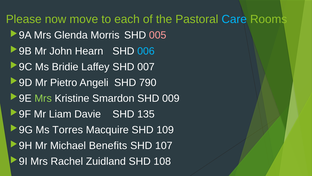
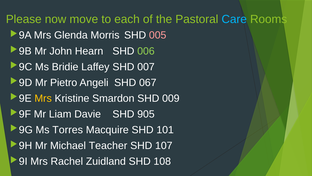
006 colour: light blue -> light green
790: 790 -> 067
Mrs at (43, 98) colour: light green -> yellow
135: 135 -> 905
109: 109 -> 101
Benefits: Benefits -> Teacher
